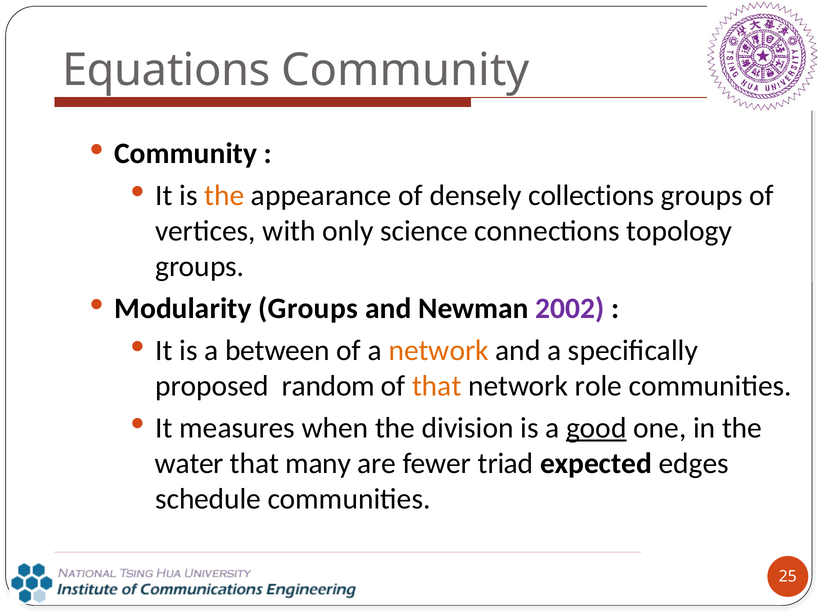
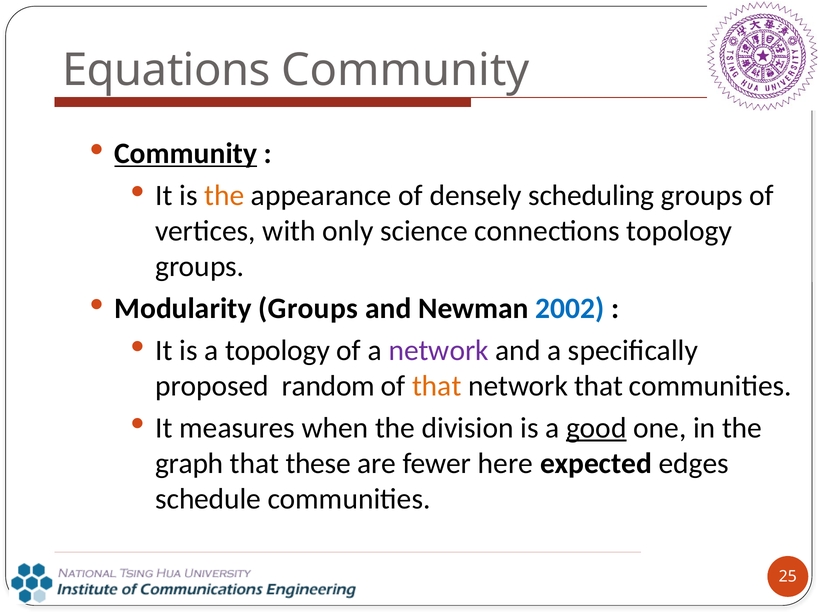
Community at (186, 153) underline: none -> present
collections: collections -> scheduling
2002 colour: purple -> blue
a between: between -> topology
network at (439, 350) colour: orange -> purple
network role: role -> that
water: water -> graph
many: many -> these
triad: triad -> here
